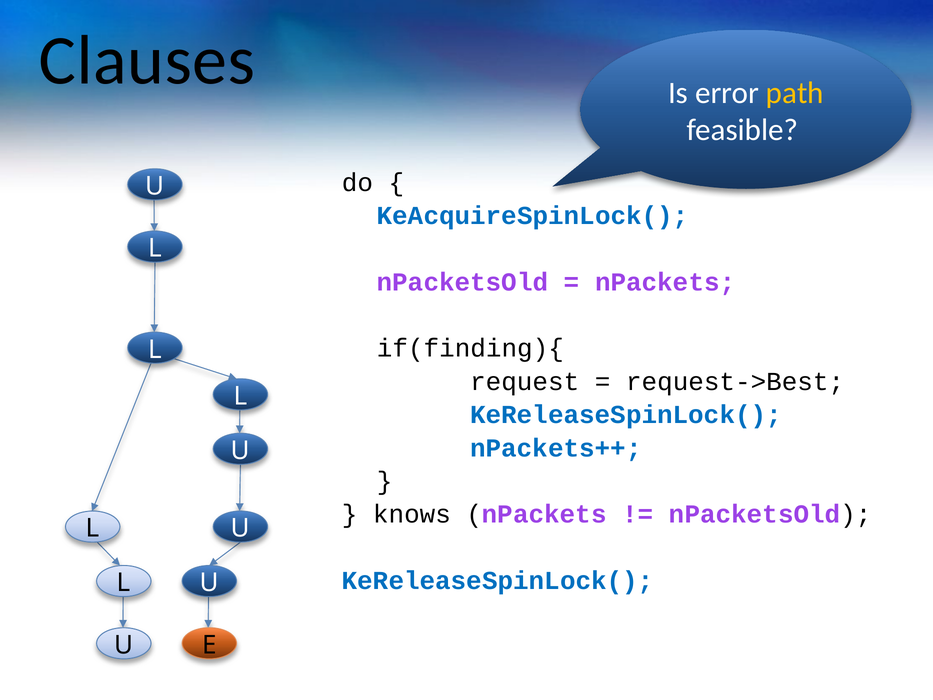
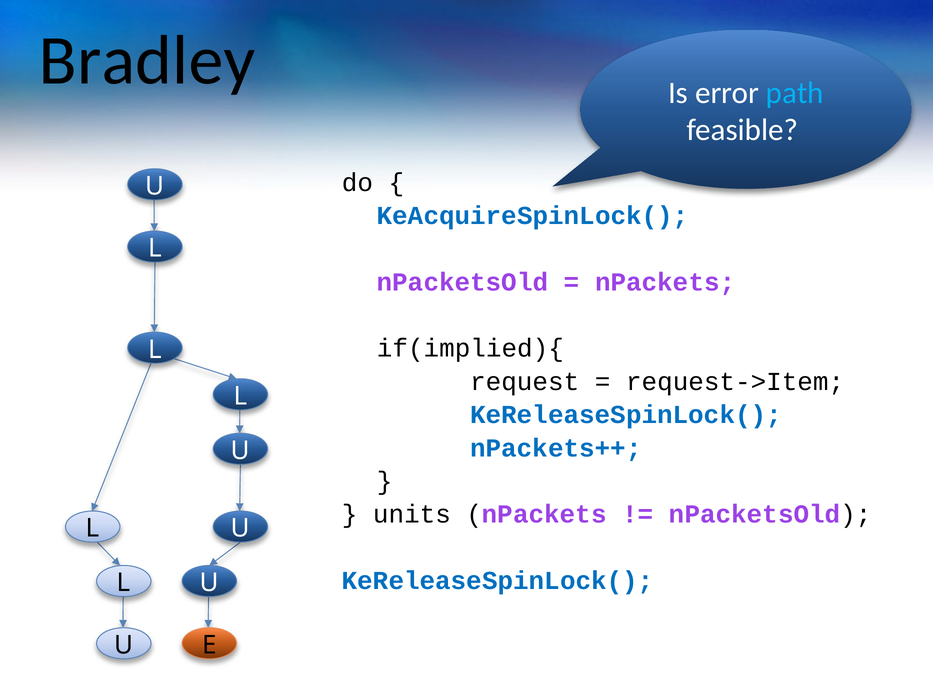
Clauses: Clauses -> Bradley
path colour: yellow -> light blue
if(finding){: if(finding){ -> if(implied){
request->Best: request->Best -> request->Item
knows: knows -> units
